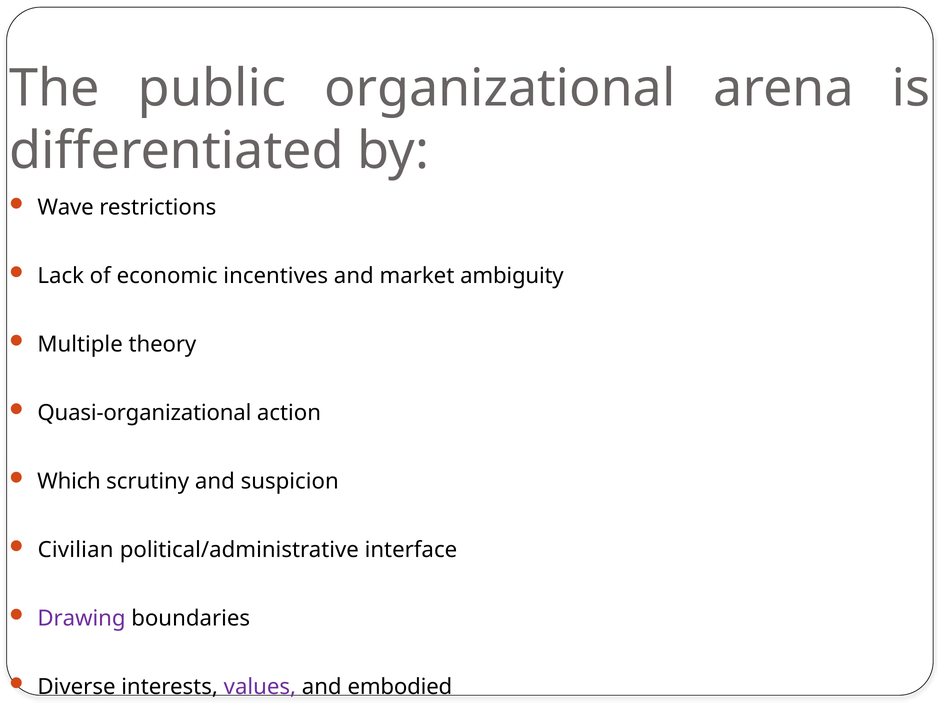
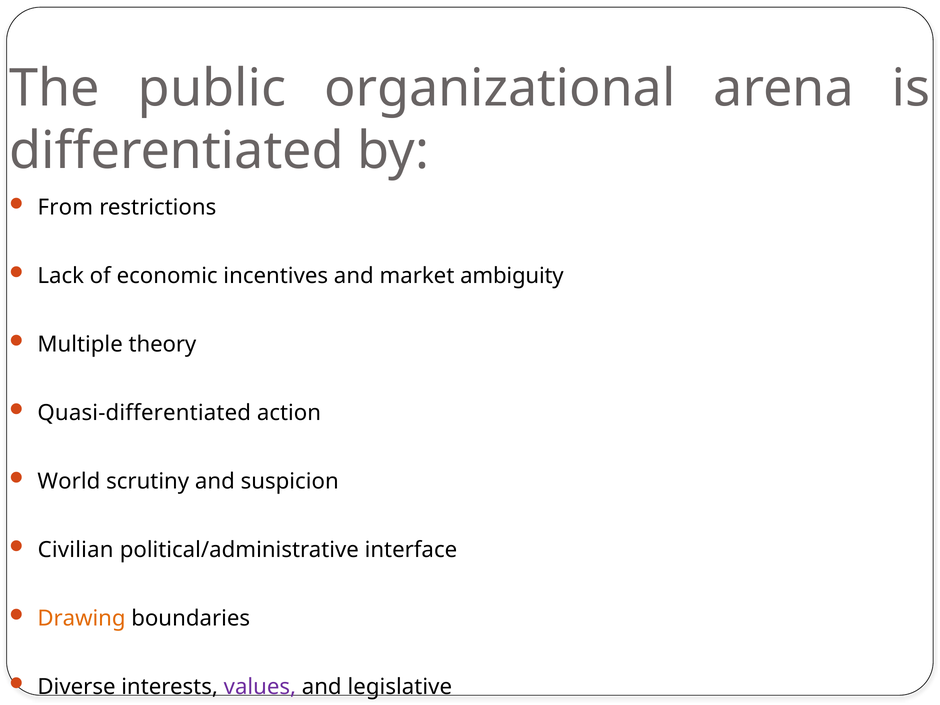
Wave: Wave -> From
Quasi-organizational: Quasi-organizational -> Quasi-differentiated
Which: Which -> World
Drawing colour: purple -> orange
embodied: embodied -> legislative
